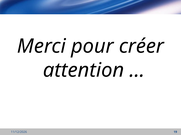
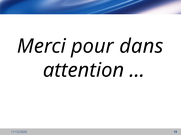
créer: créer -> dans
